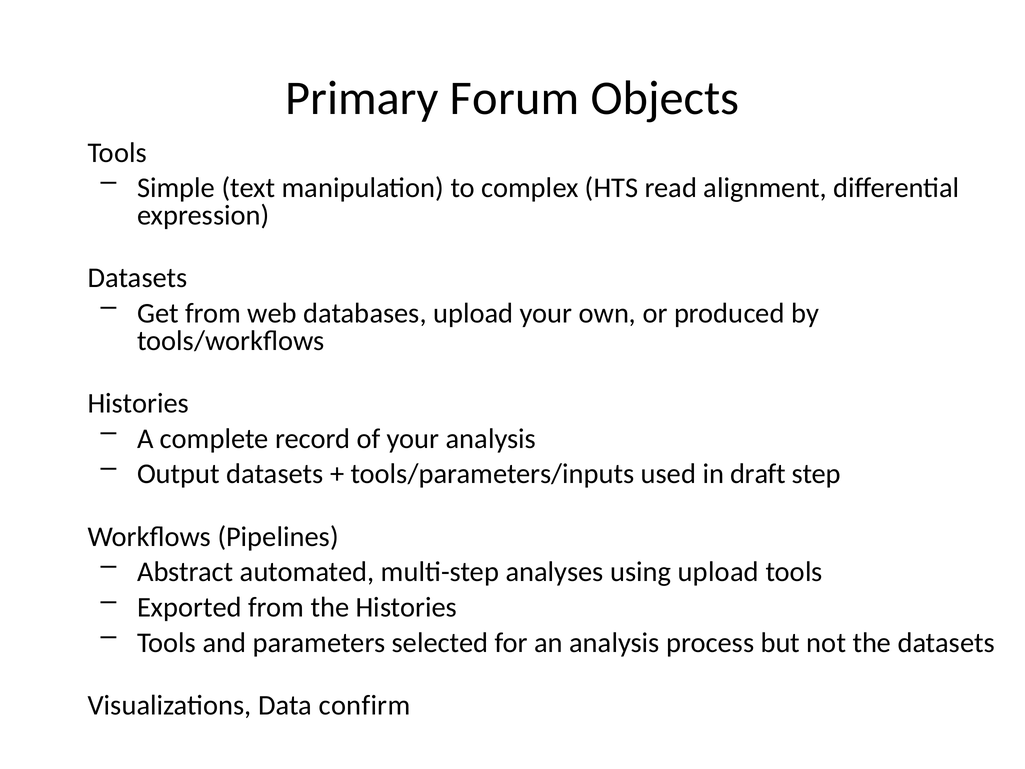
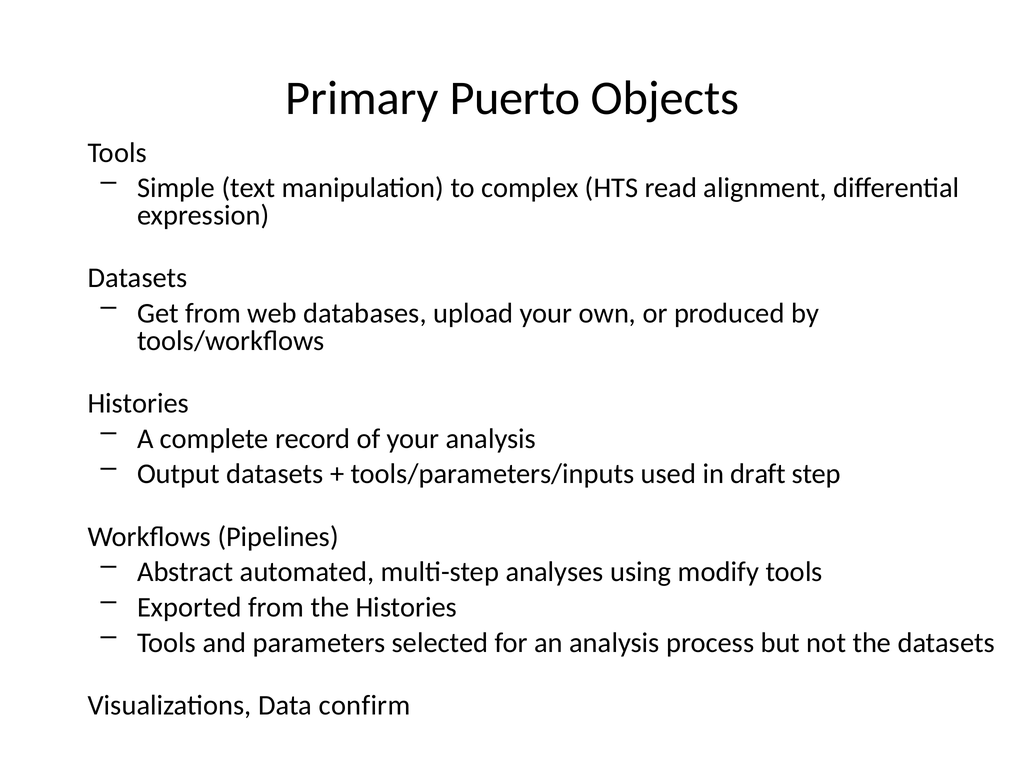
Forum: Forum -> Puerto
using upload: upload -> modify
